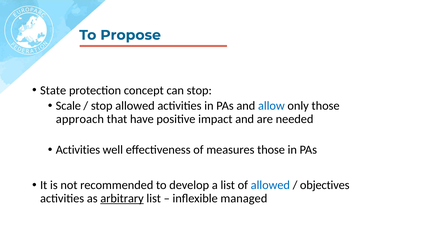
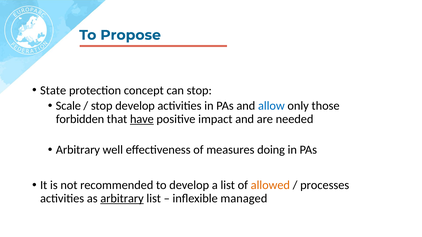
stop allowed: allowed -> develop
approach: approach -> forbidden
have underline: none -> present
Activities at (78, 150): Activities -> Arbitrary
measures those: those -> doing
allowed at (270, 185) colour: blue -> orange
objectives: objectives -> processes
